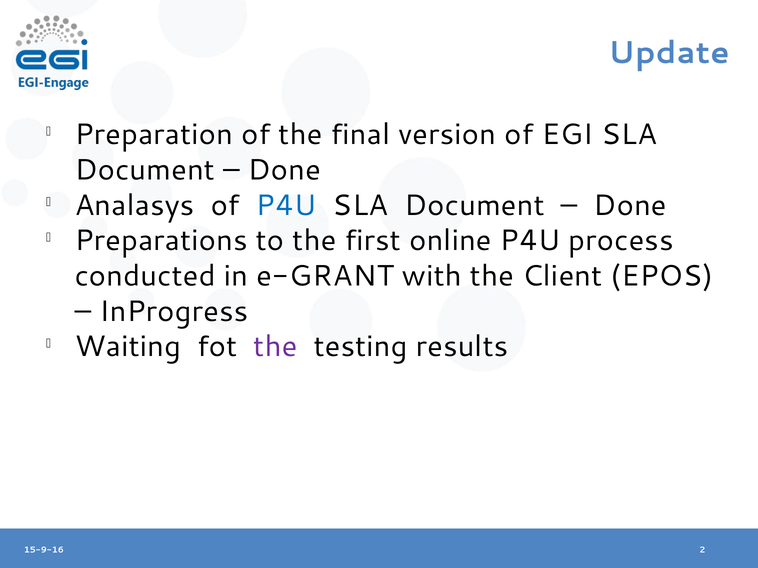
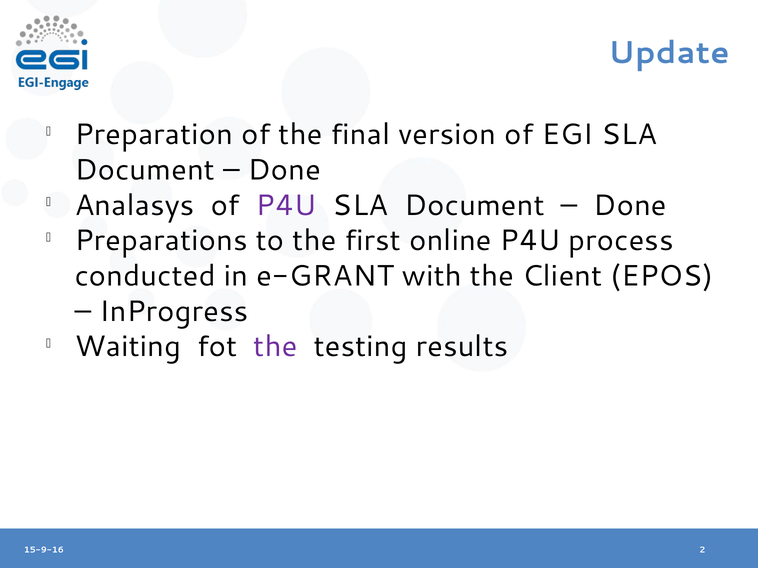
P4U at (286, 205) colour: blue -> purple
